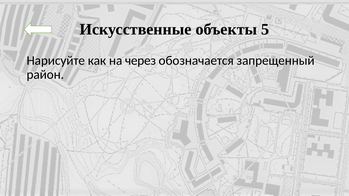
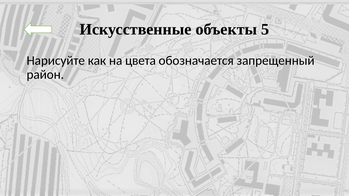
через: через -> цвета
